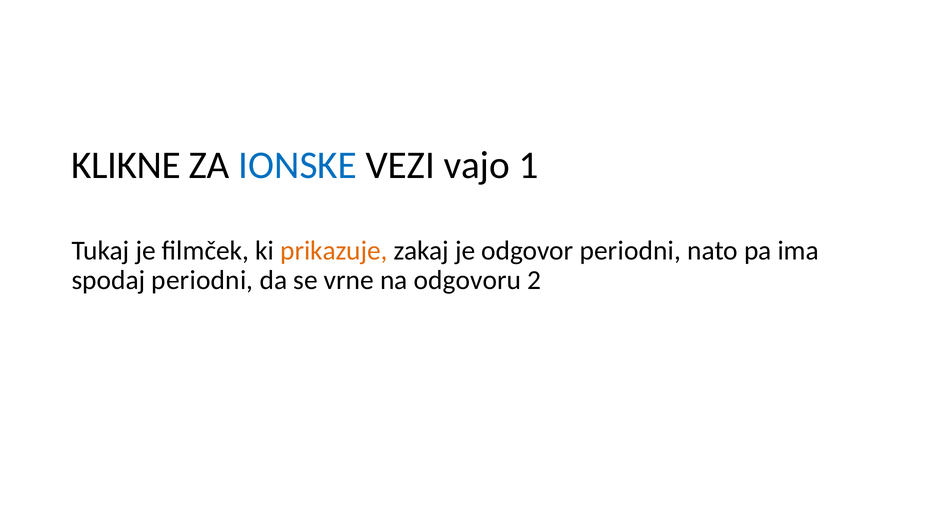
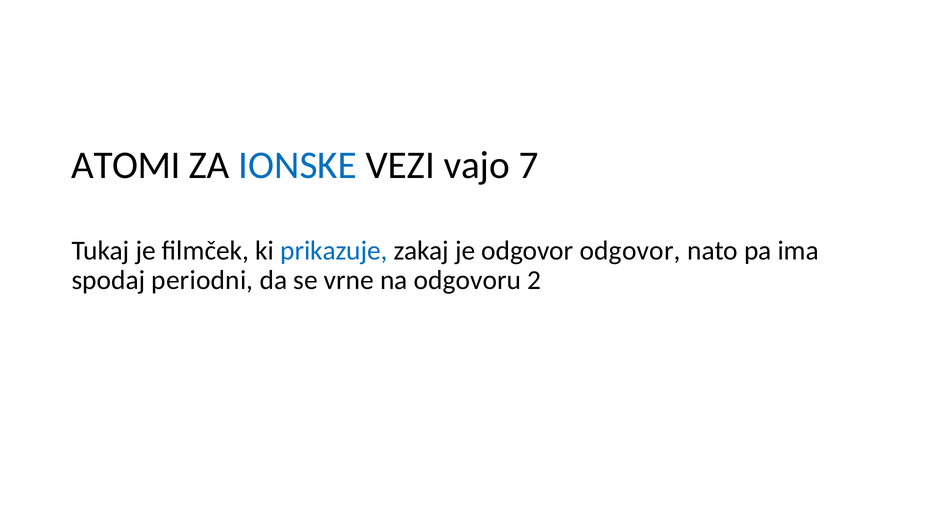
KLIKNE: KLIKNE -> ATOMI
1: 1 -> 7
prikazuje colour: orange -> blue
odgovor periodni: periodni -> odgovor
